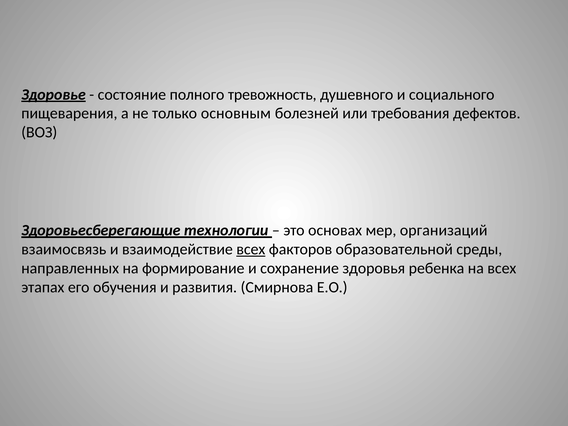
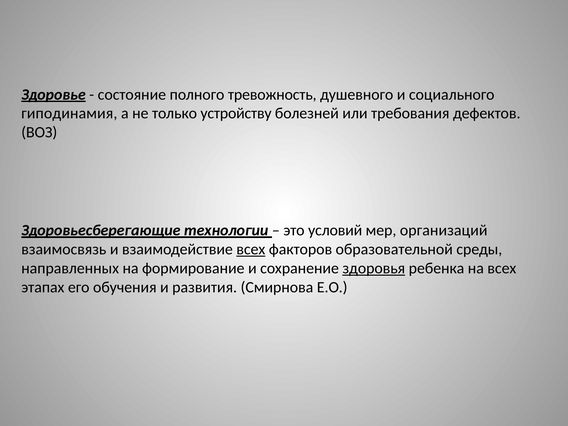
пищеварения: пищеварения -> гиподинамия
основным: основным -> устройству
основах: основах -> условий
здоровья underline: none -> present
